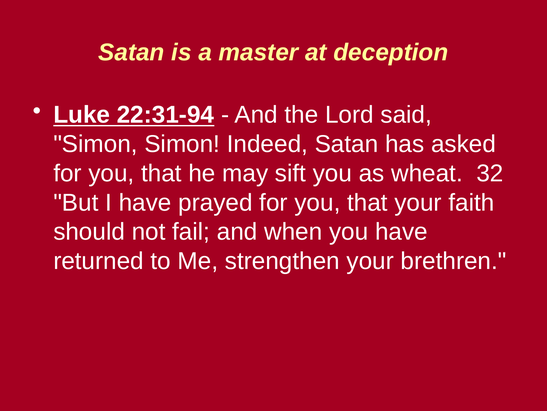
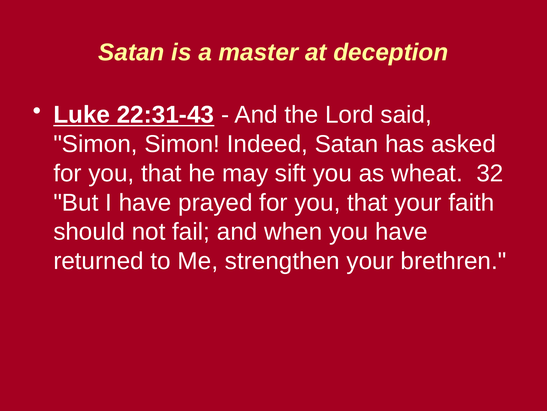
22:31-94: 22:31-94 -> 22:31-43
